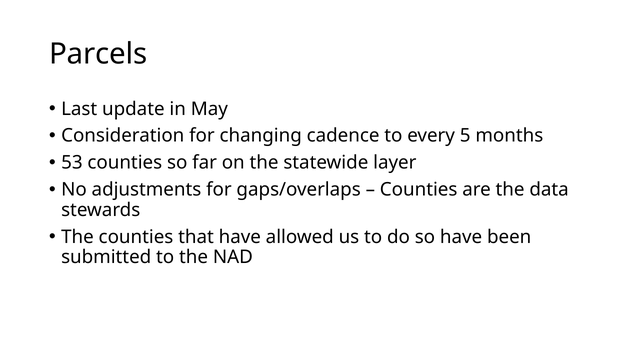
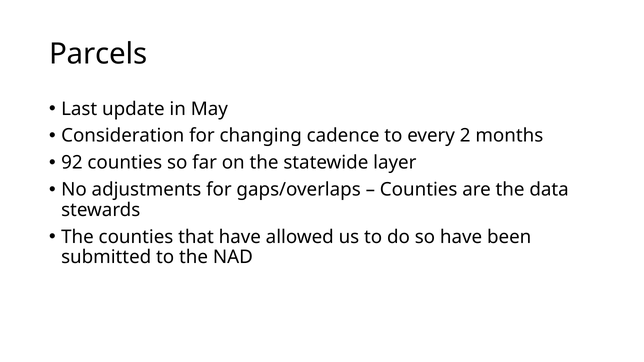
5: 5 -> 2
53: 53 -> 92
